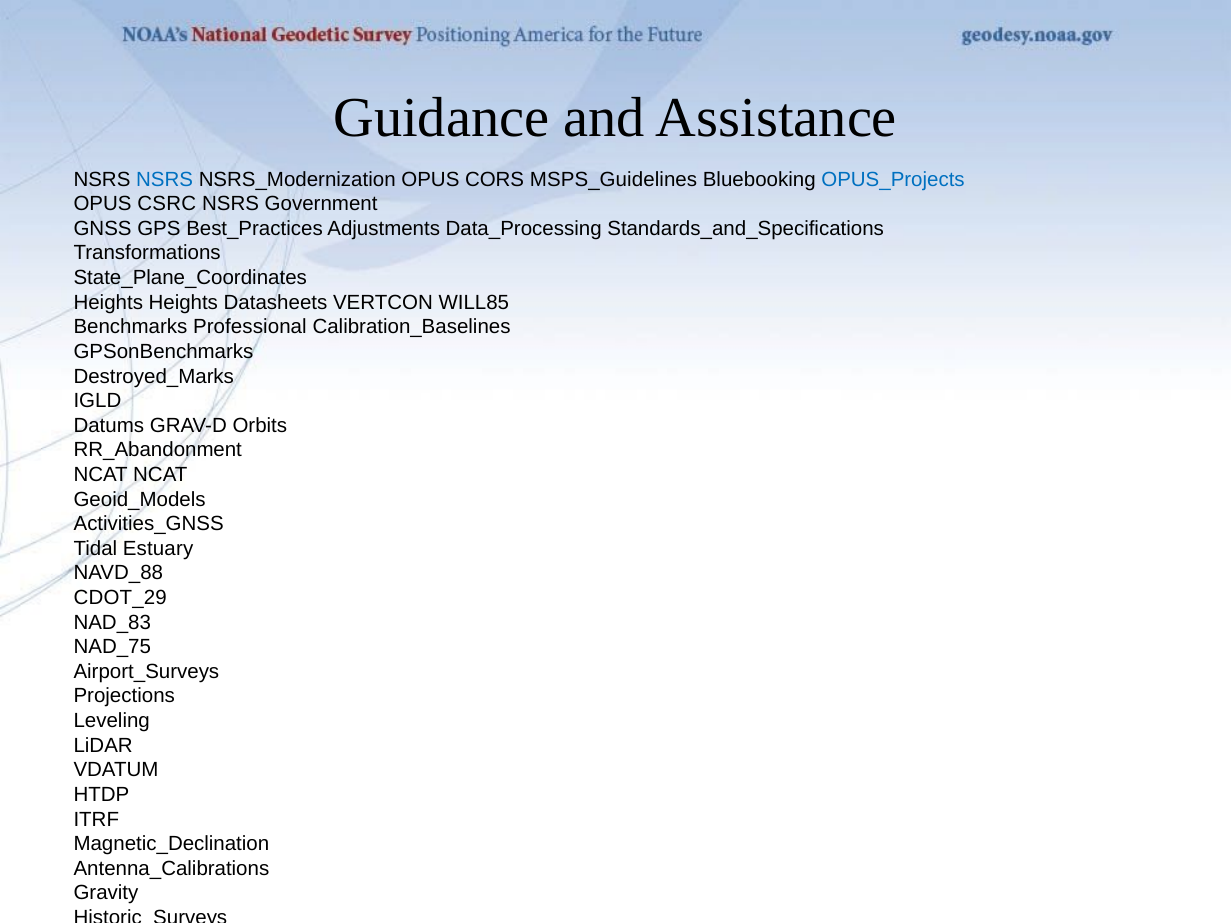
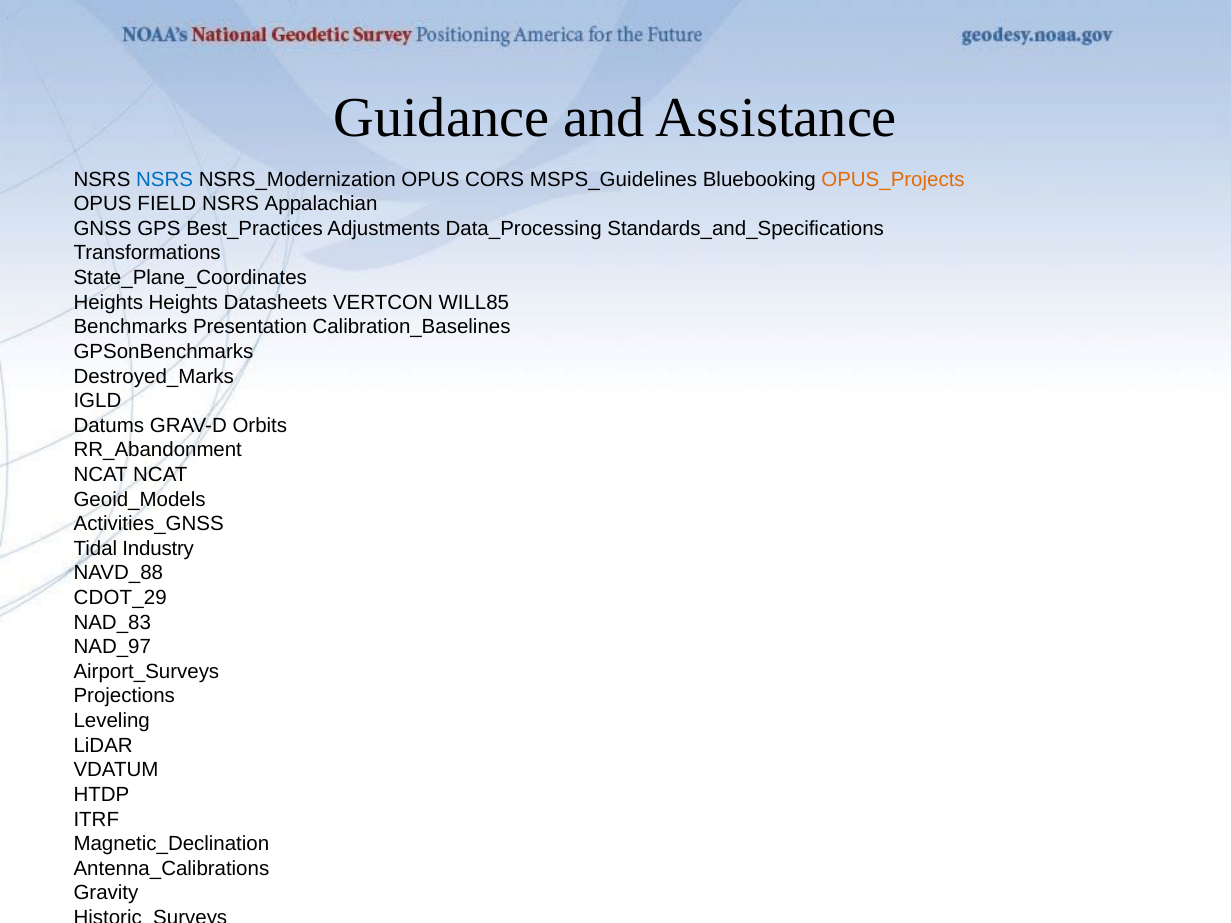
OPUS_Projects colour: blue -> orange
CSRC: CSRC -> FIELD
Government: Government -> Appalachian
Professional: Professional -> Presentation
Estuary: Estuary -> Industry
NAD_75: NAD_75 -> NAD_97
